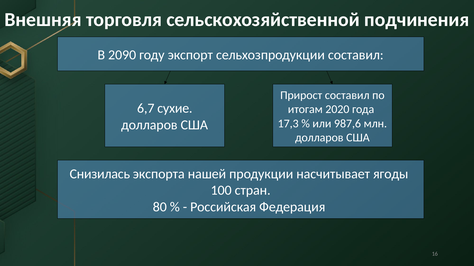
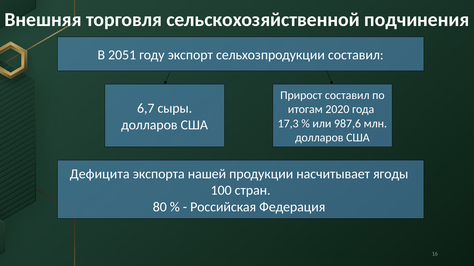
2090: 2090 -> 2051
сухие: сухие -> сыры
Снизилась: Снизилась -> Дефицита
